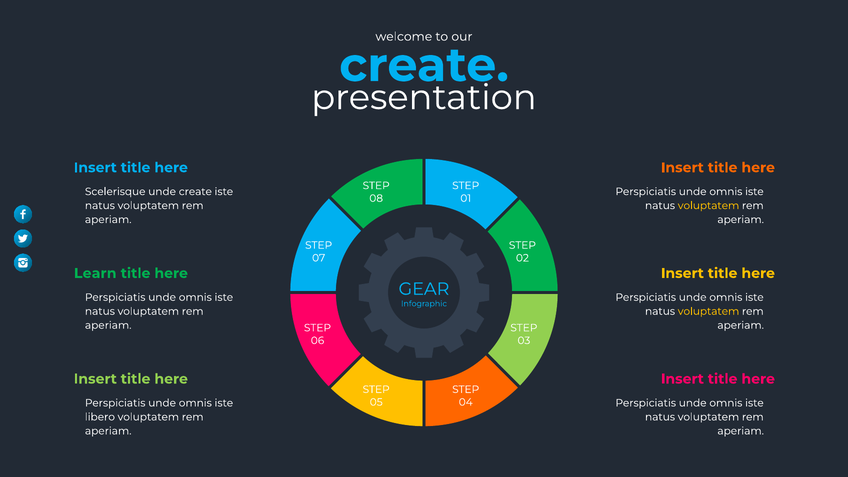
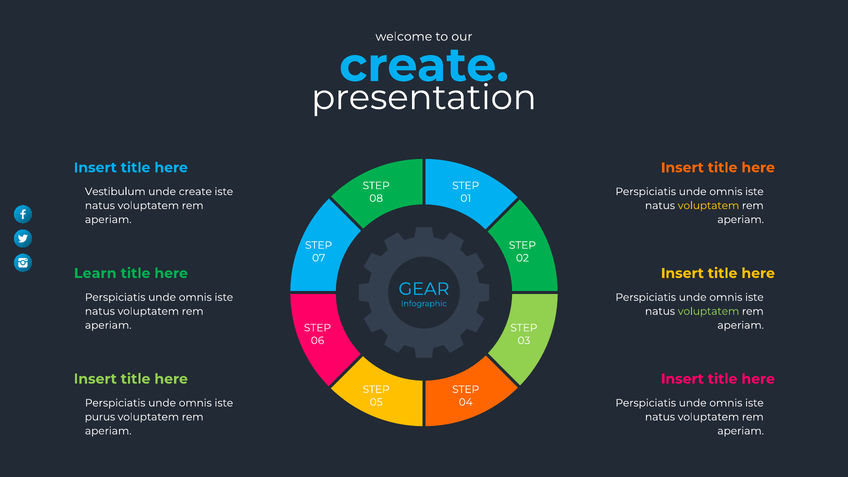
Scelerisque: Scelerisque -> Vestibulum
voluptatem at (709, 311) colour: yellow -> light green
libero: libero -> purus
